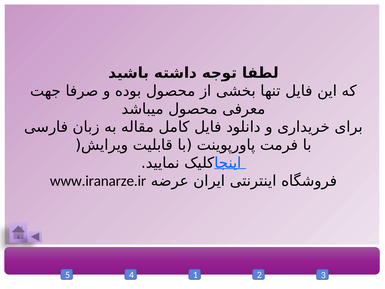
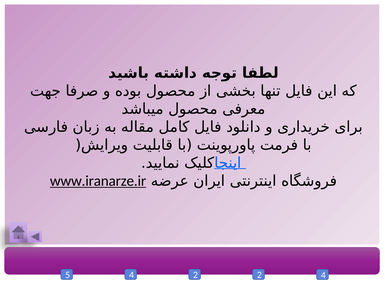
www.iranarze.ir underline: none -> present
4 1: 1 -> 2
2 3: 3 -> 4
